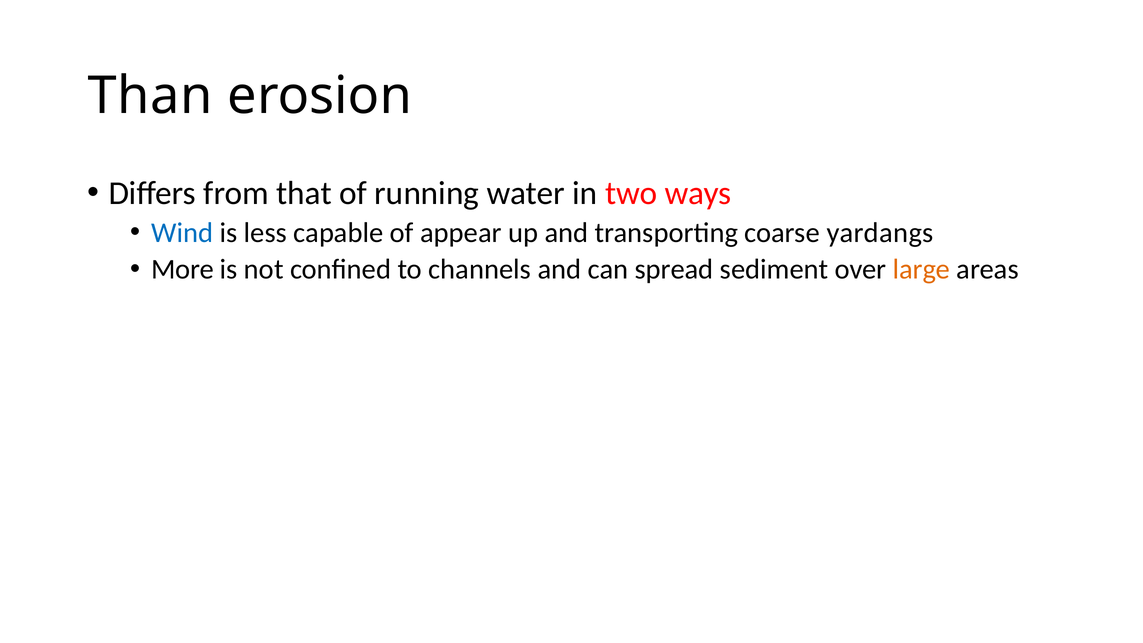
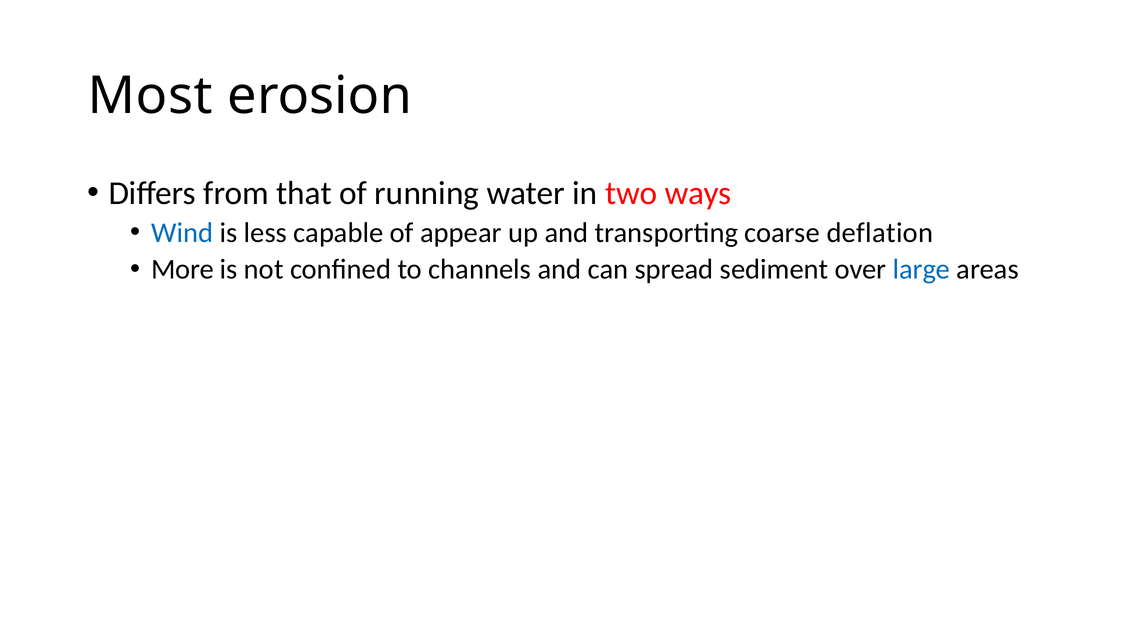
Than: Than -> Most
yardangs: yardangs -> deflation
large colour: orange -> blue
